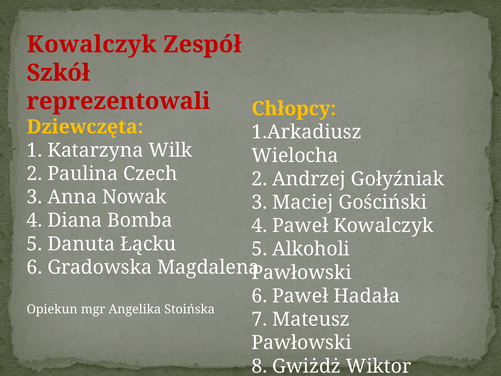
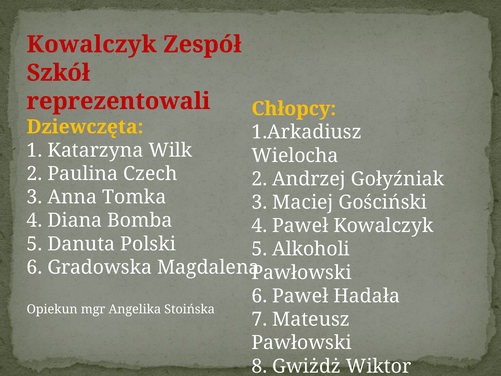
Nowak: Nowak -> Tomka
Łącku: Łącku -> Polski
